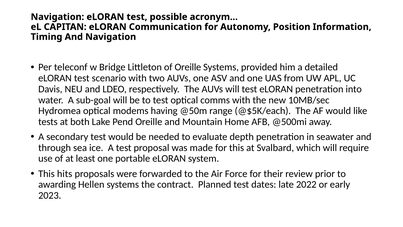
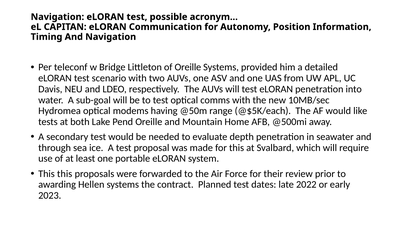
This hits: hits -> this
